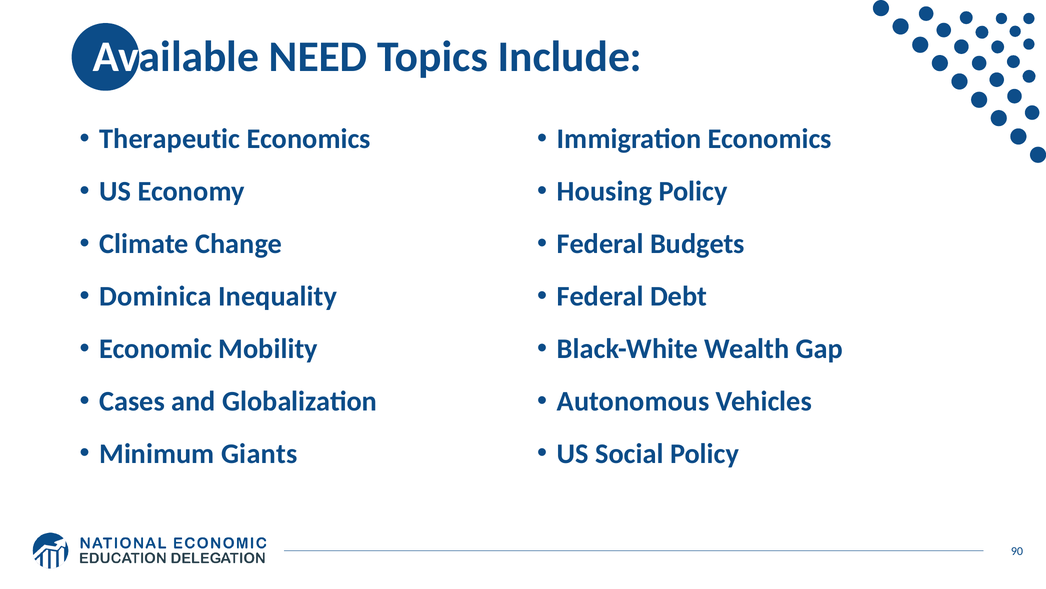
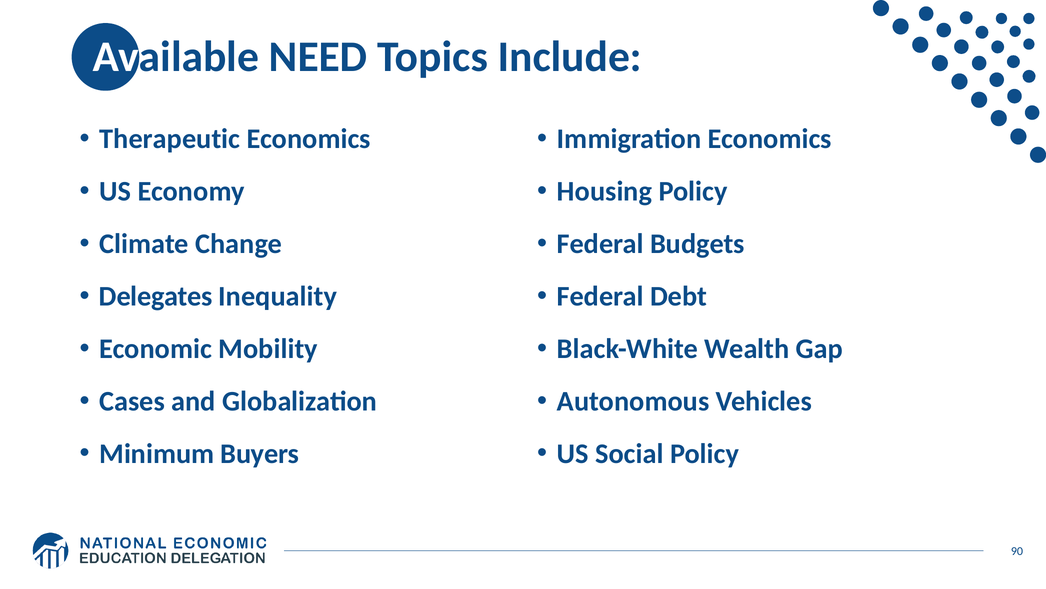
Dominica: Dominica -> Delegates
Giants: Giants -> Buyers
